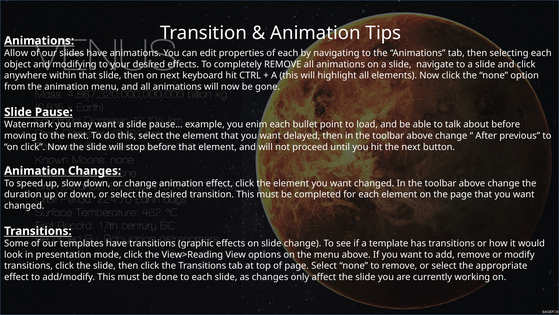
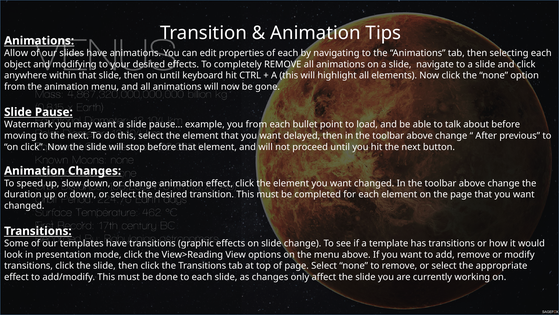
on next: next -> until
you enim: enim -> from
